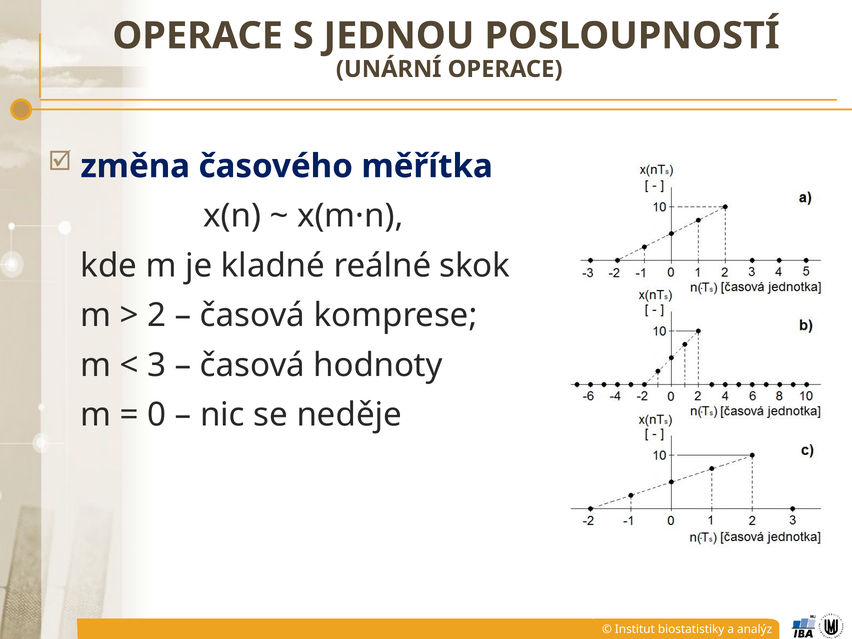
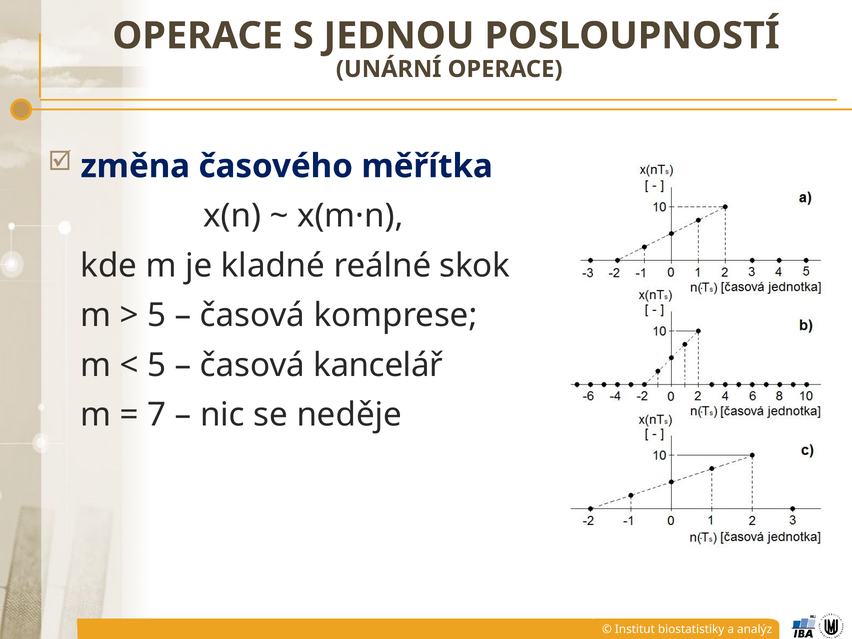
2 at (157, 315): 2 -> 5
3 at (157, 365): 3 -> 5
hodnoty: hodnoty -> kancelář
0: 0 -> 7
